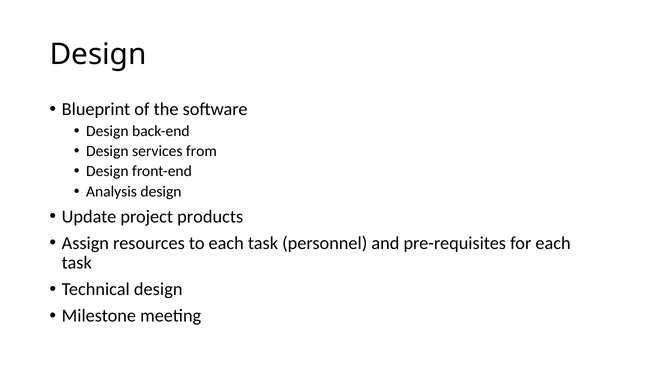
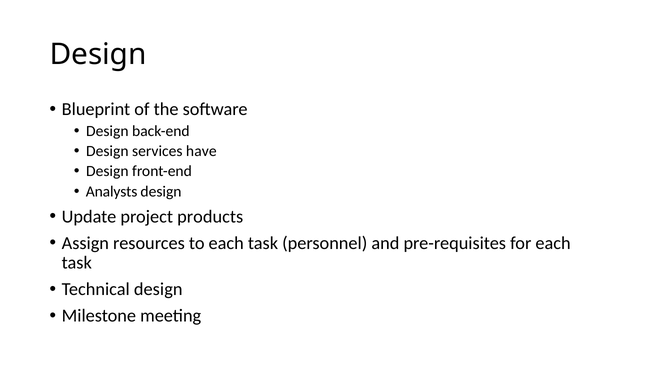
from: from -> have
Analysis: Analysis -> Analysts
